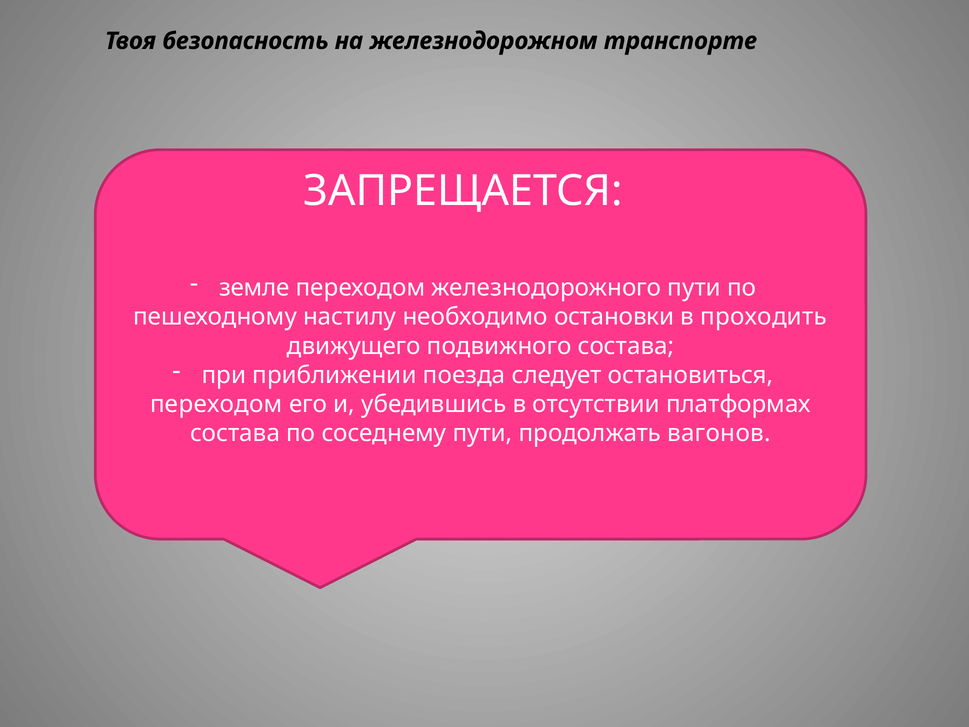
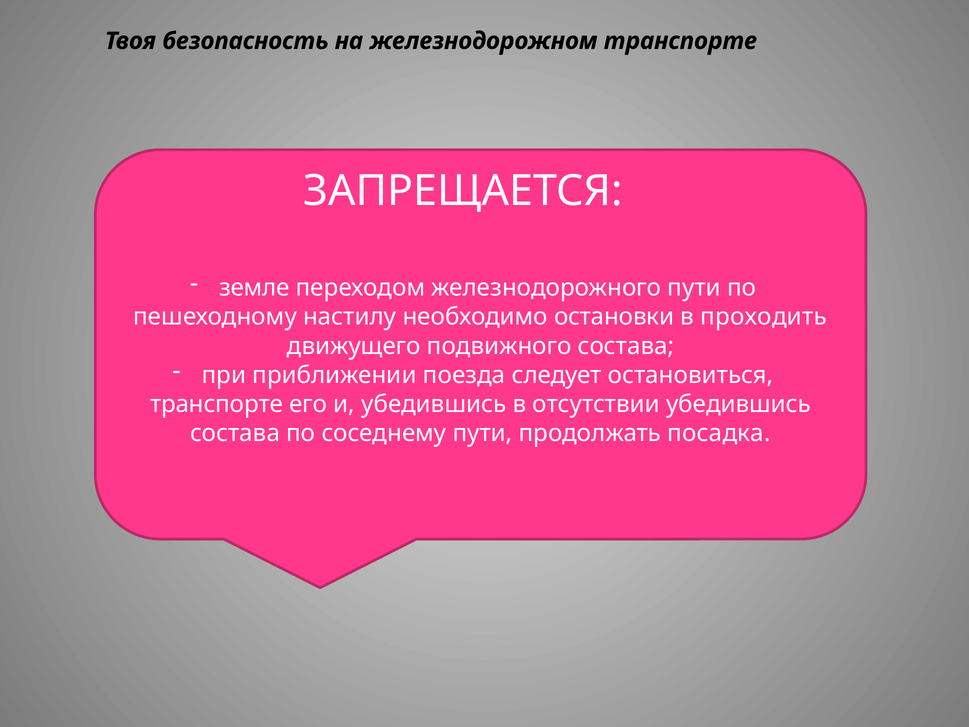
переходом at (216, 404): переходом -> транспорте
отсутствии платформах: платформах -> убедившись
вагонов: вагонов -> посадка
